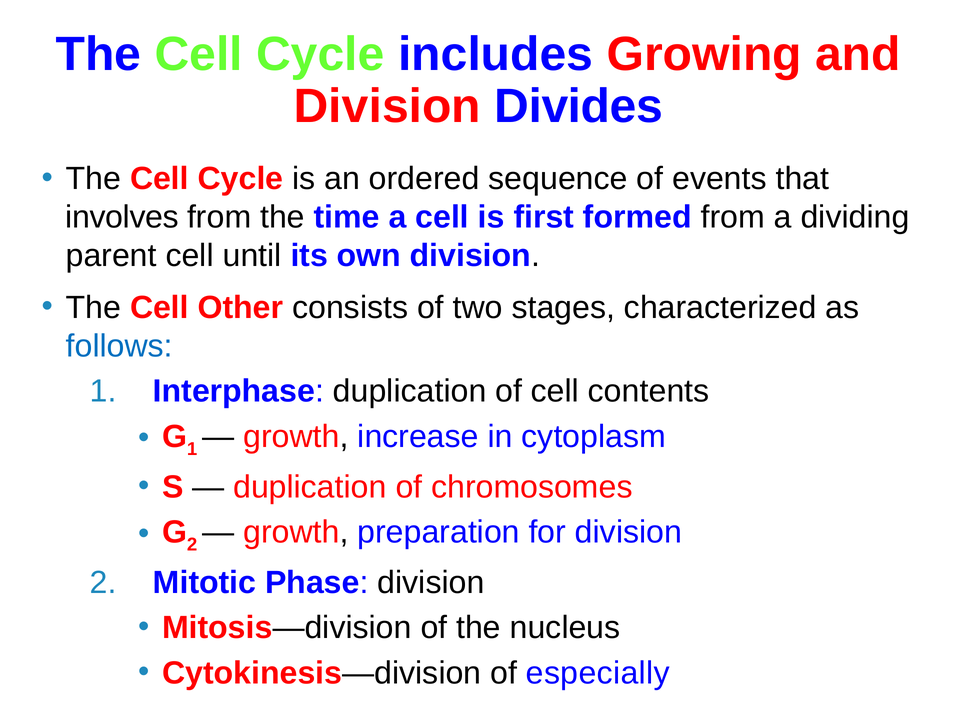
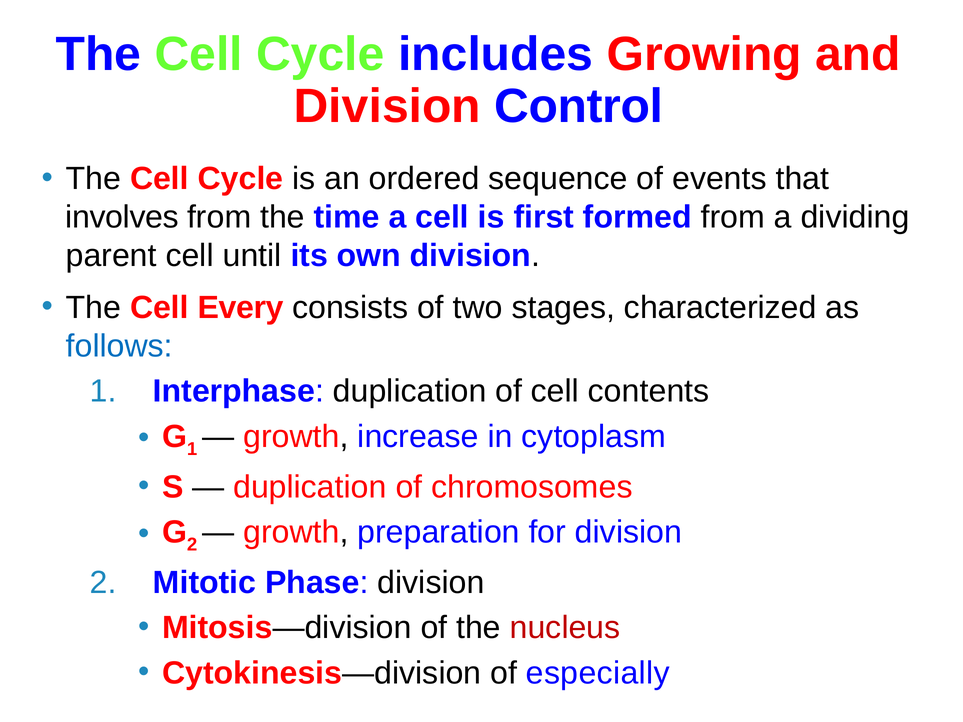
Divides: Divides -> Control
Other: Other -> Every
nucleus colour: black -> red
